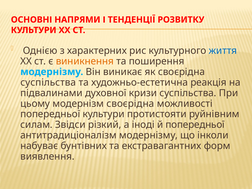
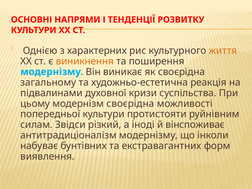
життя colour: blue -> orange
суспільства at (48, 82): суспільства -> загальному
й попередньої: попередньої -> вінспоживає
